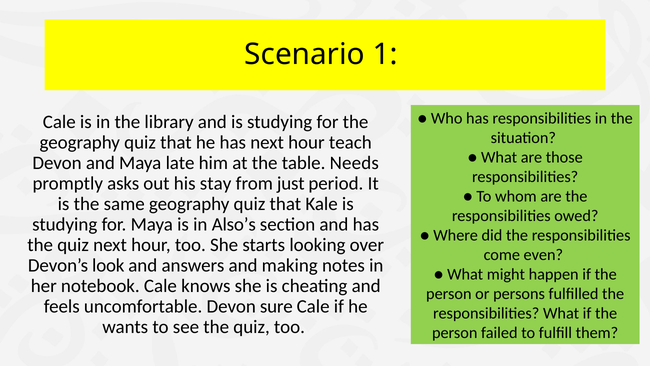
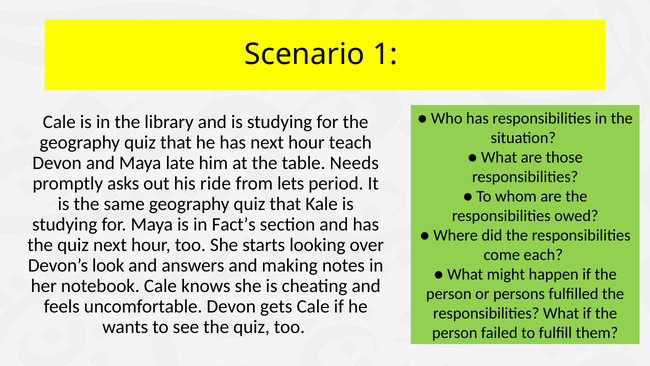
stay: stay -> ride
just: just -> lets
Also’s: Also’s -> Fact’s
even: even -> each
sure: sure -> gets
